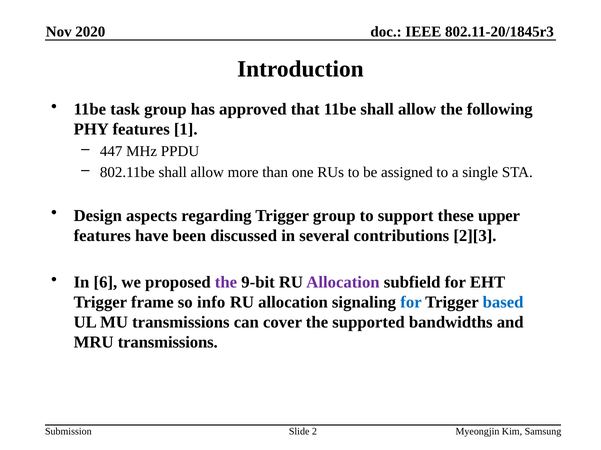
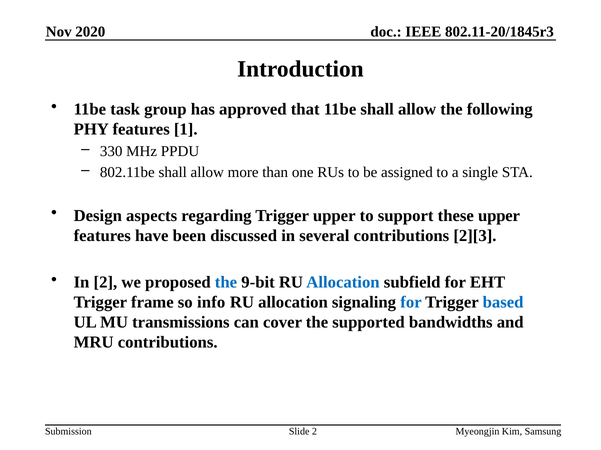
447: 447 -> 330
Trigger group: group -> upper
In 6: 6 -> 2
the at (226, 283) colour: purple -> blue
Allocation at (343, 283) colour: purple -> blue
MRU transmissions: transmissions -> contributions
